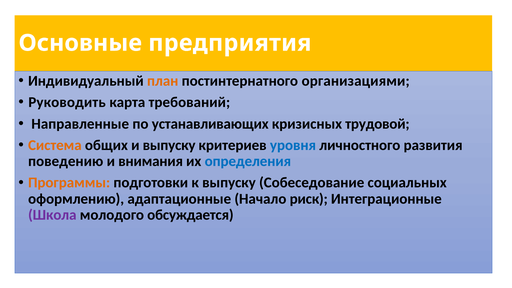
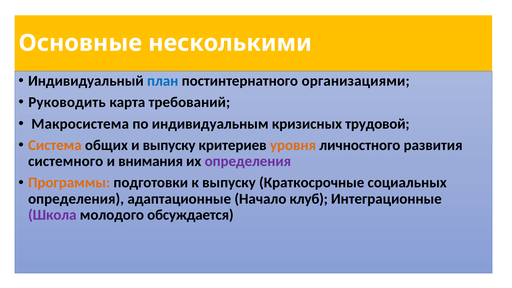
предприятия: предприятия -> несколькими
план colour: orange -> blue
Направленные: Направленные -> Макросистема
устанавливающих: устанавливающих -> индивидуальным
уровня colour: blue -> orange
поведению: поведению -> системного
определения at (248, 161) colour: blue -> purple
Собеседование: Собеседование -> Краткосрочные
оформлению at (76, 199): оформлению -> определения
риск: риск -> клуб
